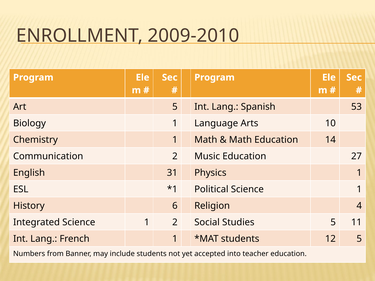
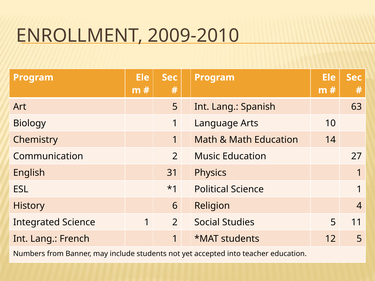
53: 53 -> 63
